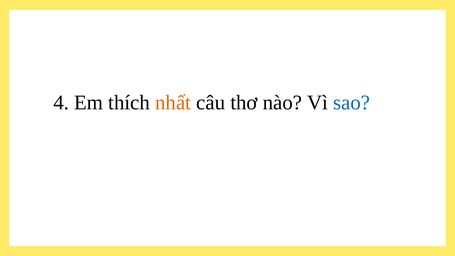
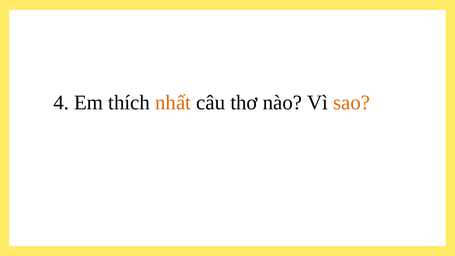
sao colour: blue -> orange
